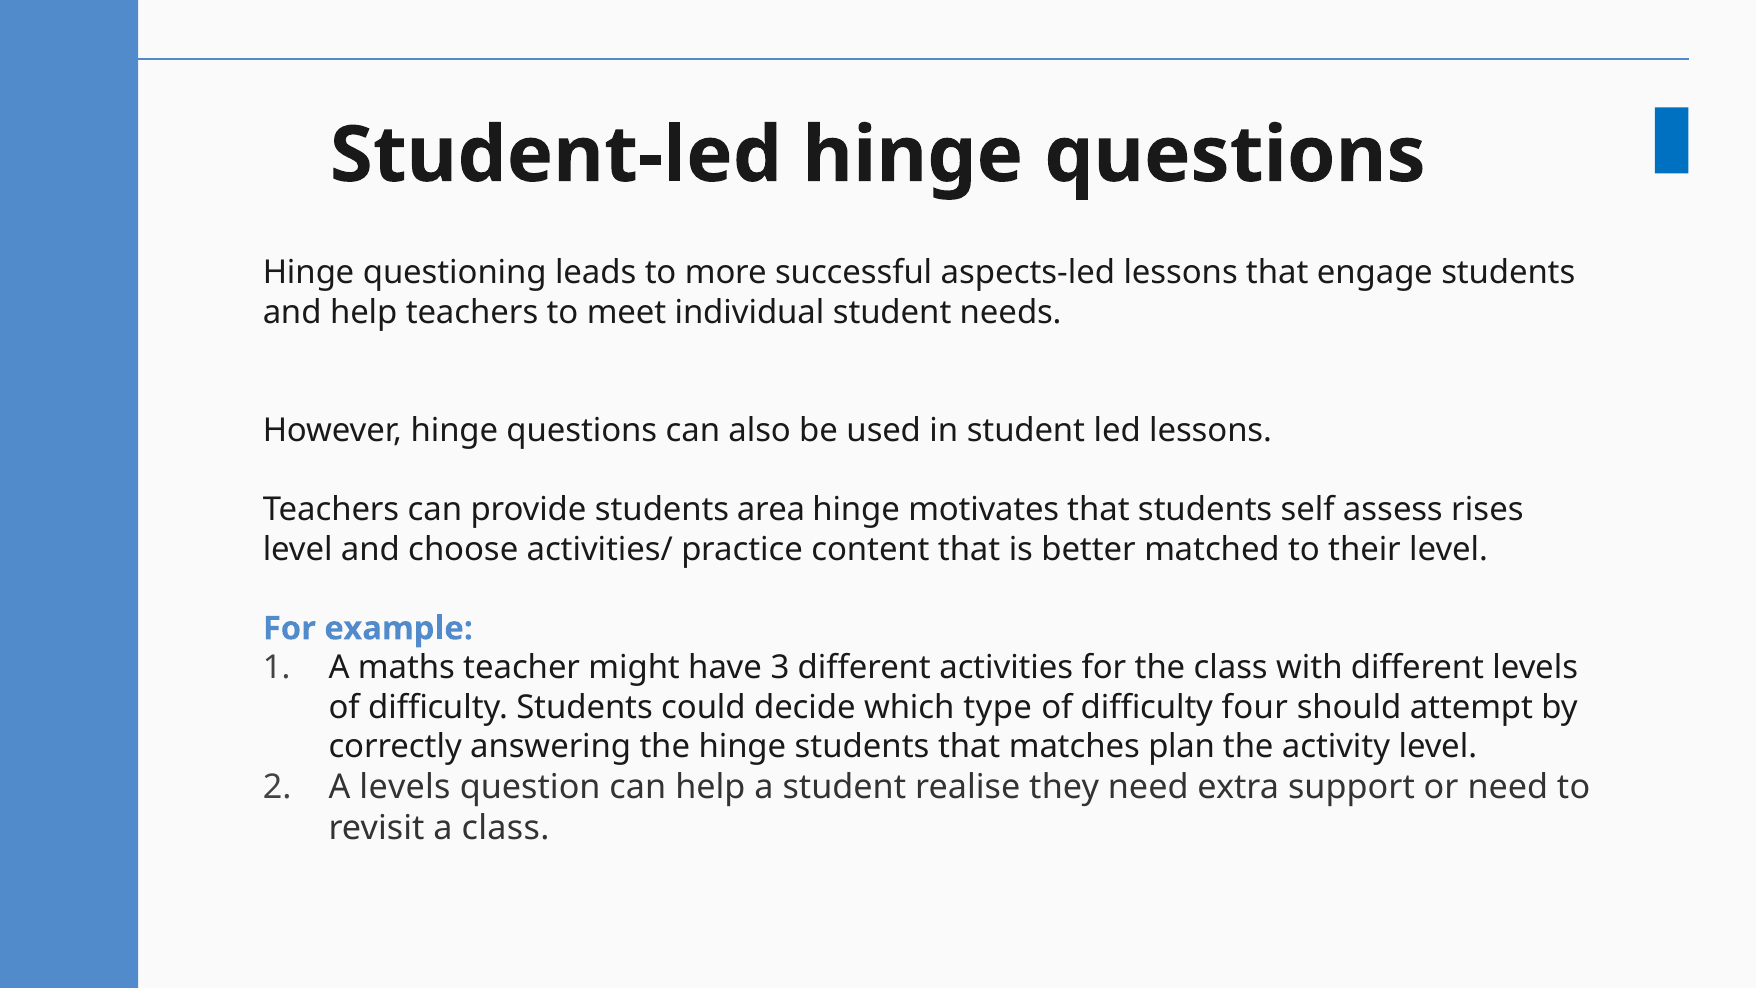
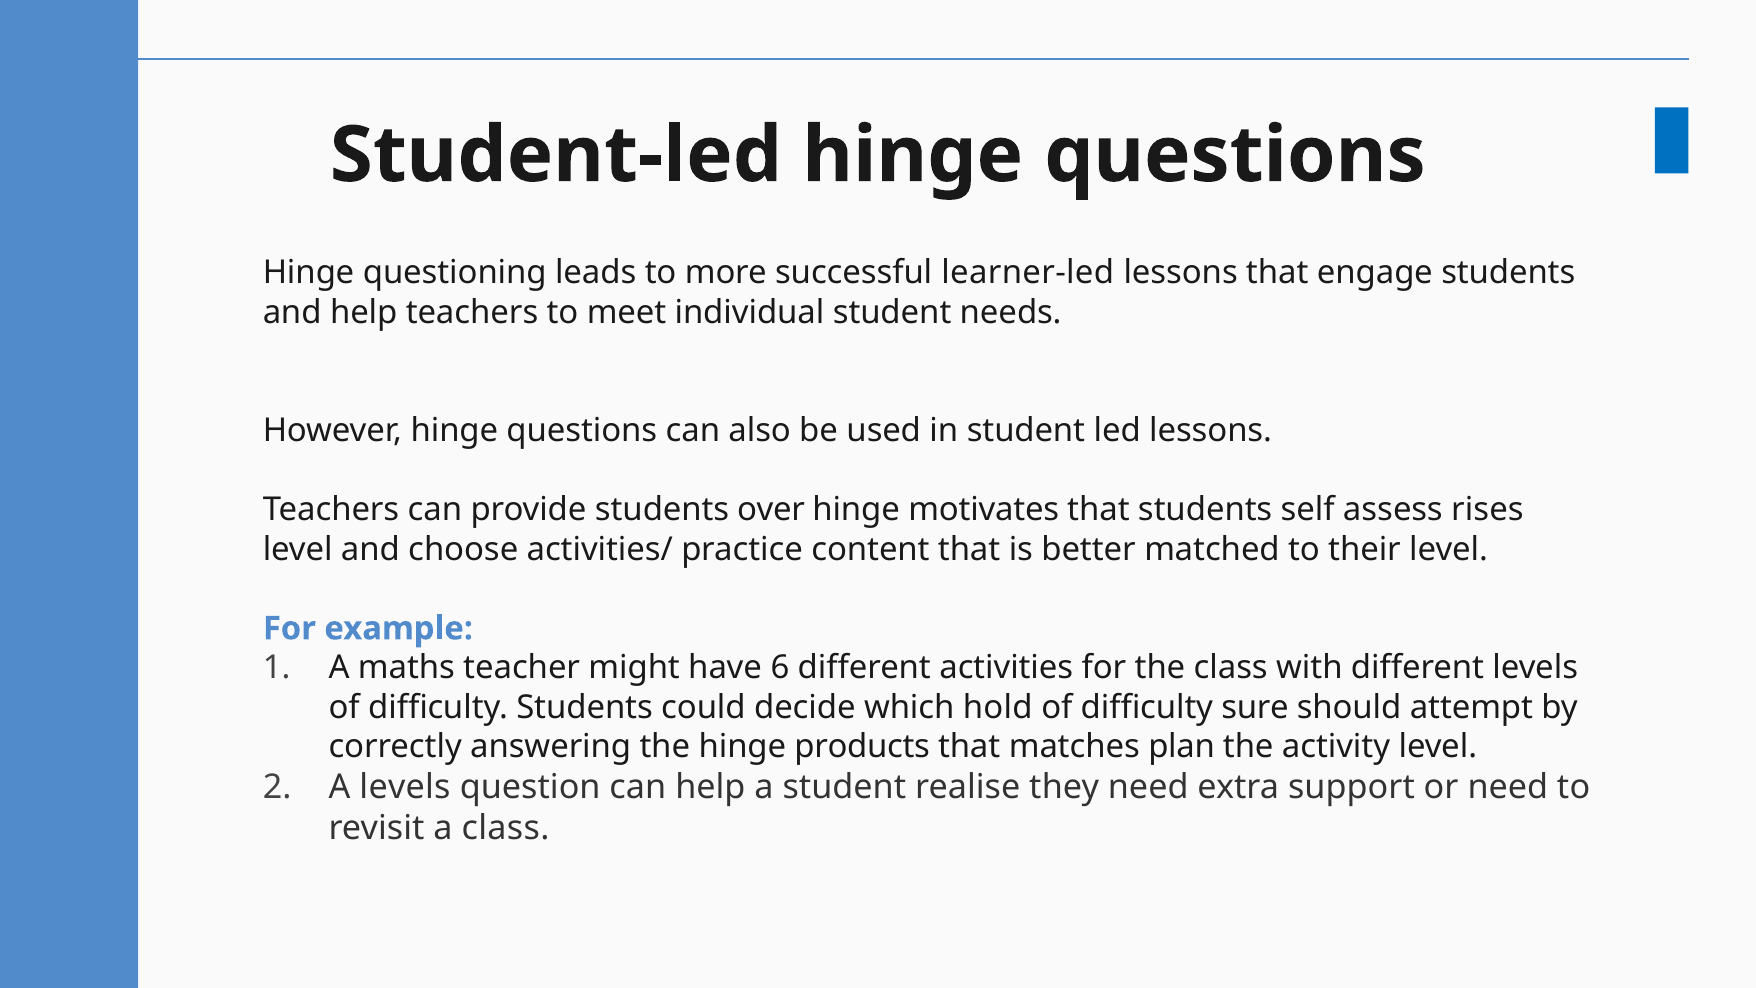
aspects-led: aspects-led -> learner-led
area: area -> over
3: 3 -> 6
type: type -> hold
four: four -> sure
hinge students: students -> products
